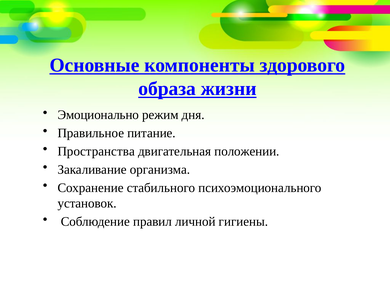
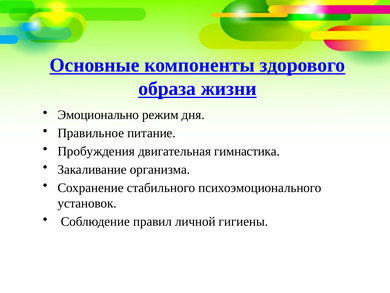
Пространства: Пространства -> Пробуждения
положении: положении -> гимнастика
